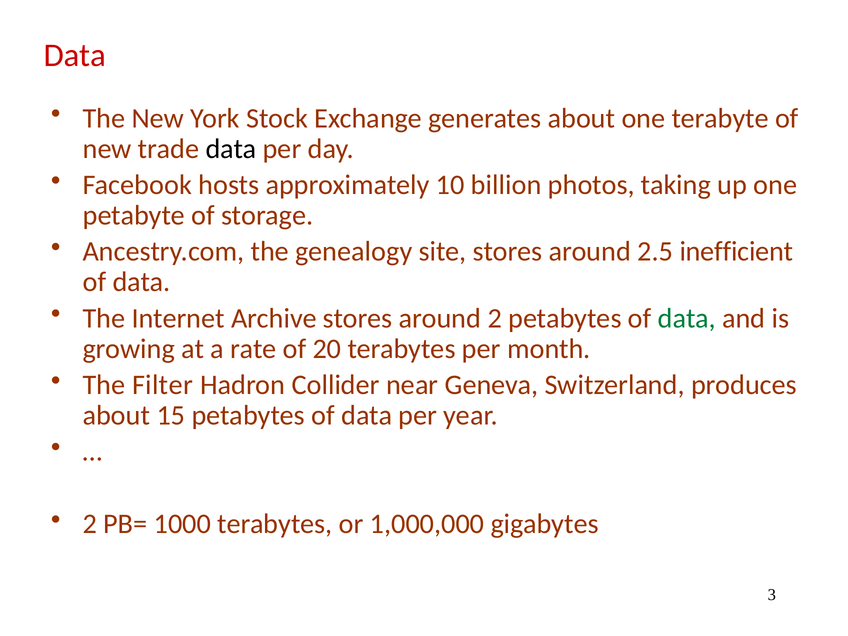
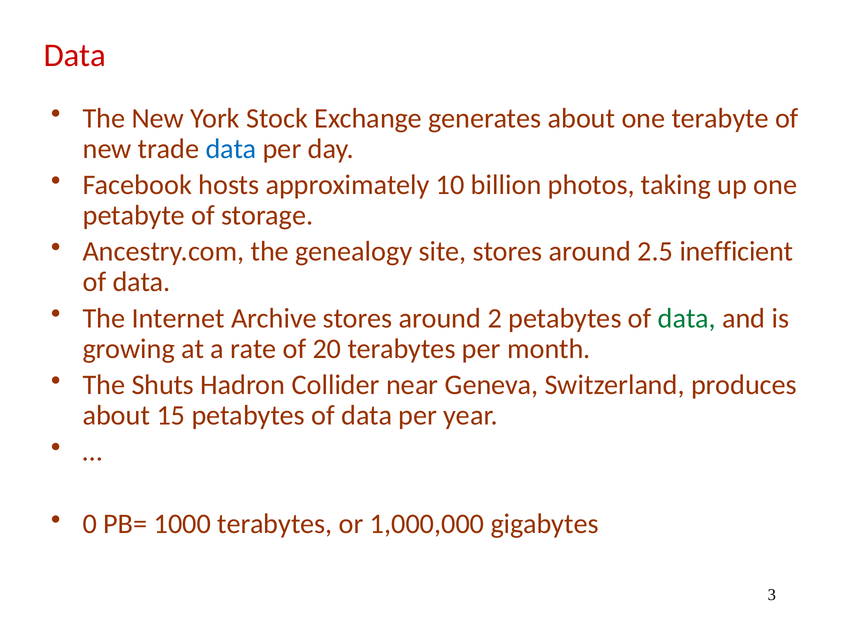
data at (231, 149) colour: black -> blue
Filter: Filter -> Shuts
2 at (90, 524): 2 -> 0
